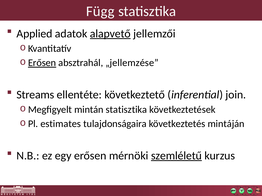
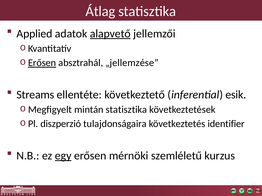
Függ: Függ -> Átlag
join: join -> esik
estimates: estimates -> diszperzió
mintáján: mintáján -> identifier
egy underline: none -> present
szemléletű underline: present -> none
